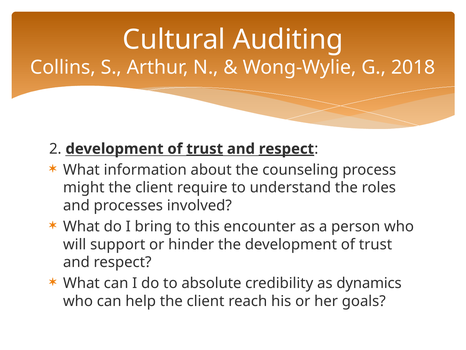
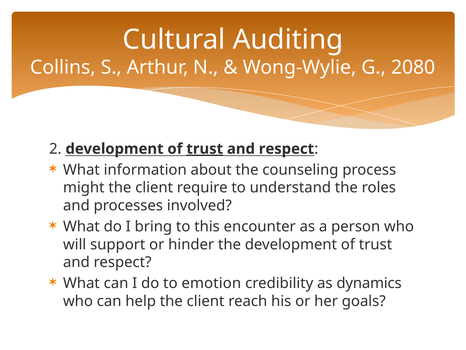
2018: 2018 -> 2080
respect at (286, 149) underline: present -> none
absolute: absolute -> emotion
